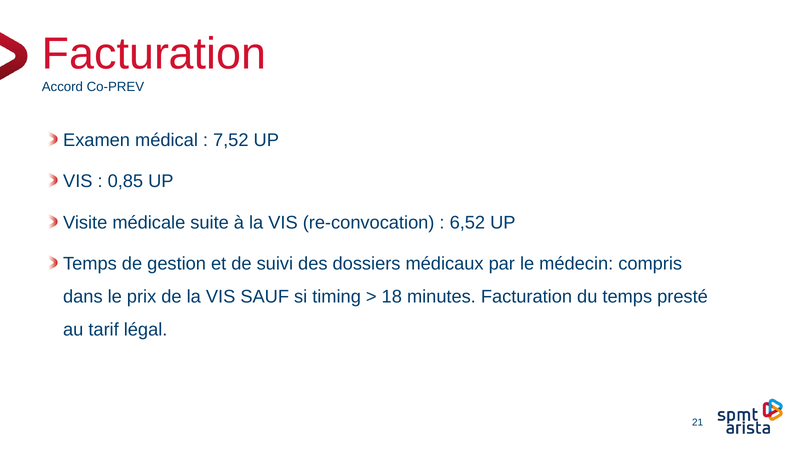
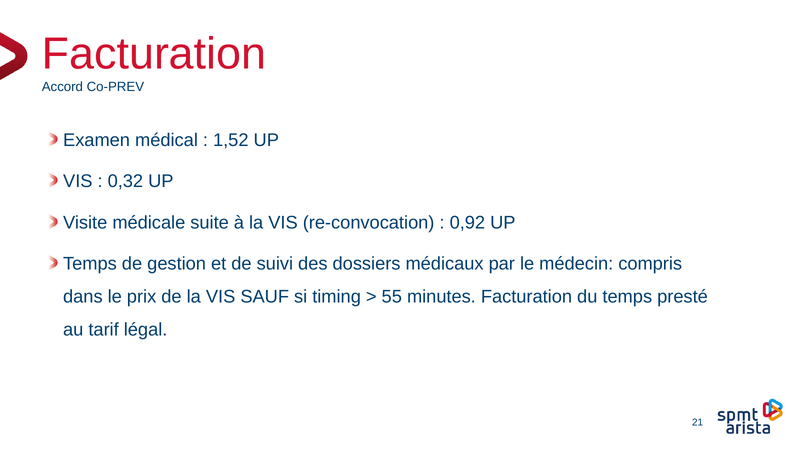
7,52: 7,52 -> 1,52
0,85: 0,85 -> 0,32
6,52: 6,52 -> 0,92
18: 18 -> 55
